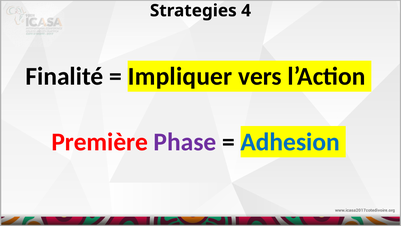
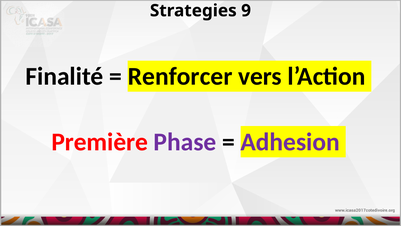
4: 4 -> 9
Impliquer: Impliquer -> Renforcer
Adhesion colour: blue -> purple
